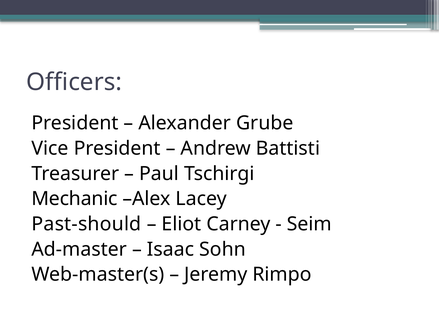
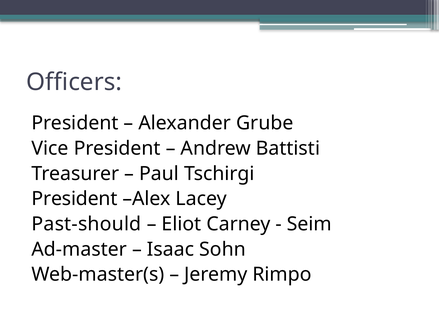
Mechanic at (75, 199): Mechanic -> President
